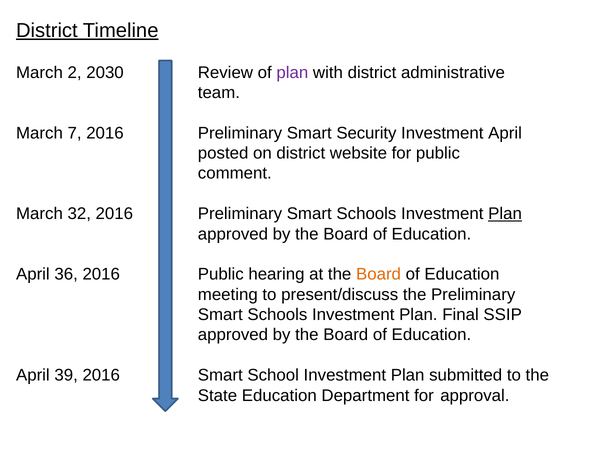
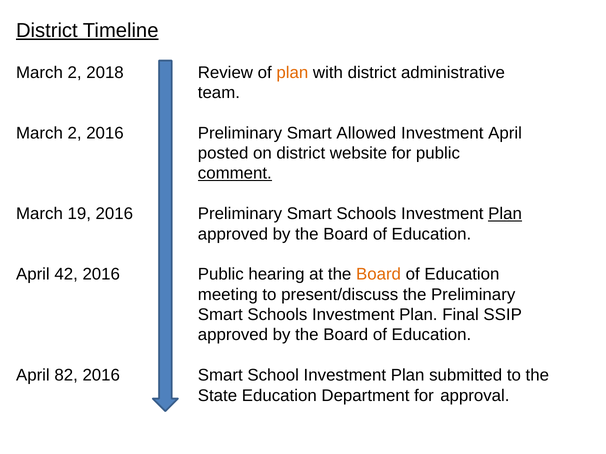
2030: 2030 -> 2018
plan at (292, 73) colour: purple -> orange
7 at (75, 133): 7 -> 2
Security: Security -> Allowed
comment underline: none -> present
32: 32 -> 19
36: 36 -> 42
39: 39 -> 82
